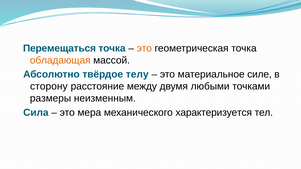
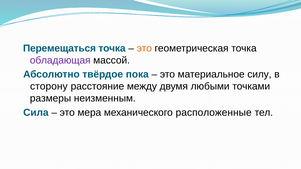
обладающая colour: orange -> purple
телу: телу -> пока
силе: силе -> силу
характеризуется: характеризуется -> расположенные
